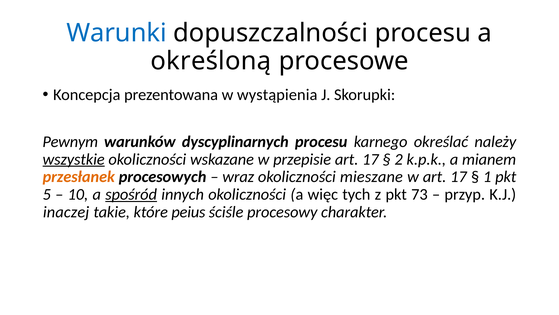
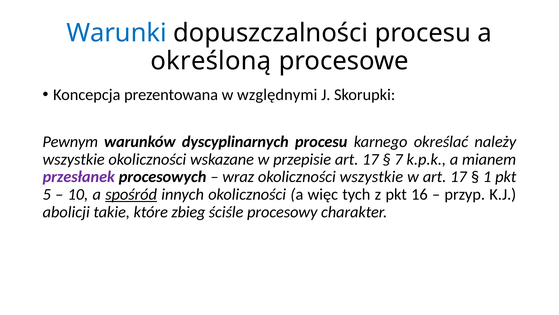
wystąpienia: wystąpienia -> względnymi
wszystkie at (74, 159) underline: present -> none
2: 2 -> 7
przesłanek colour: orange -> purple
okoliczności mieszane: mieszane -> wszystkie
73: 73 -> 16
inaczej: inaczej -> abolicji
peius: peius -> zbieg
